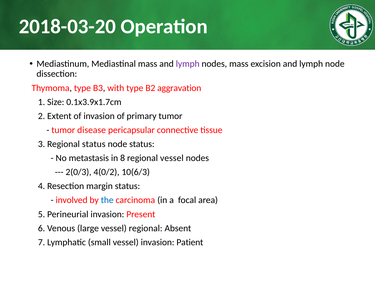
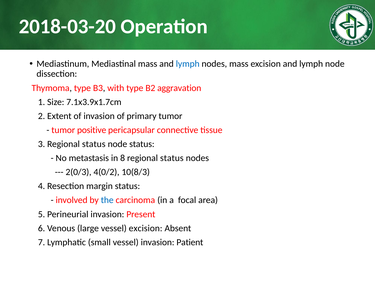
lymph at (188, 64) colour: purple -> blue
0.1x3.9x1.7cm: 0.1x3.9x1.7cm -> 7.1x3.9x1.7cm
disease: disease -> positive
8 regional vessel: vessel -> status
10(6/3: 10(6/3 -> 10(8/3
vessel regional: regional -> excision
